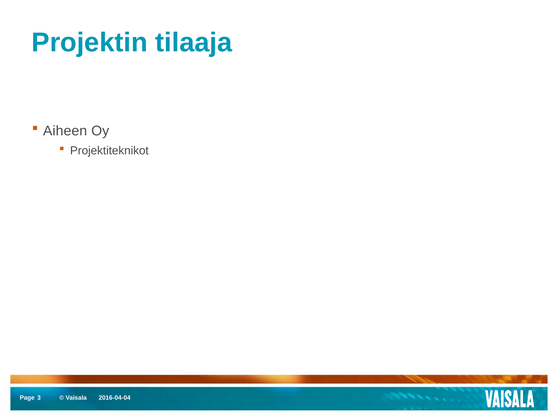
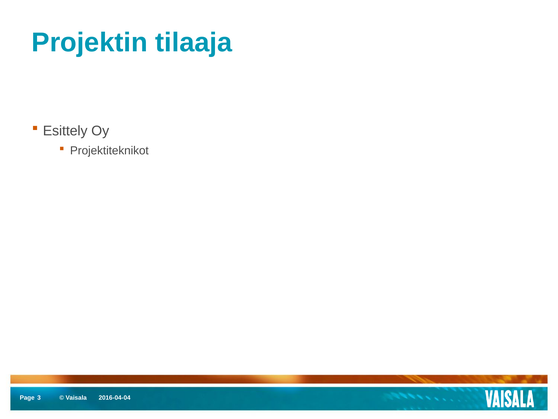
Aiheen: Aiheen -> Esittely
